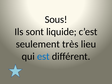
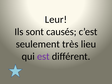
Sous: Sous -> Leur
liquide: liquide -> causés
est colour: blue -> purple
